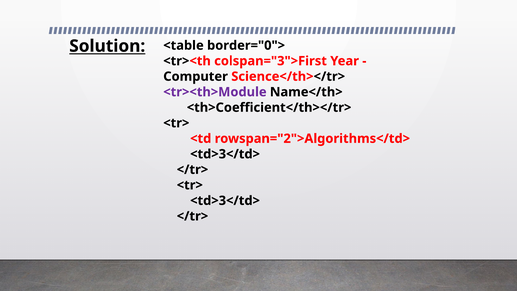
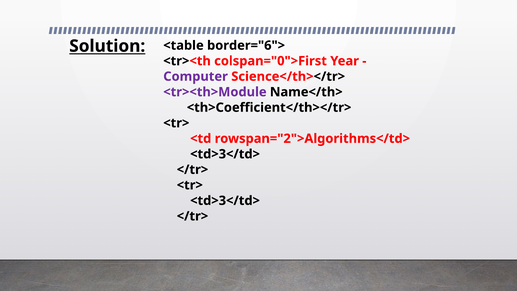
border="0">: border="0"> -> border="6">
colspan="3">First: colspan="3">First -> colspan="0">First
Computer colour: black -> purple
